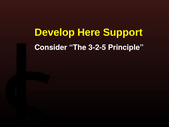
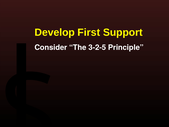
Here: Here -> First
